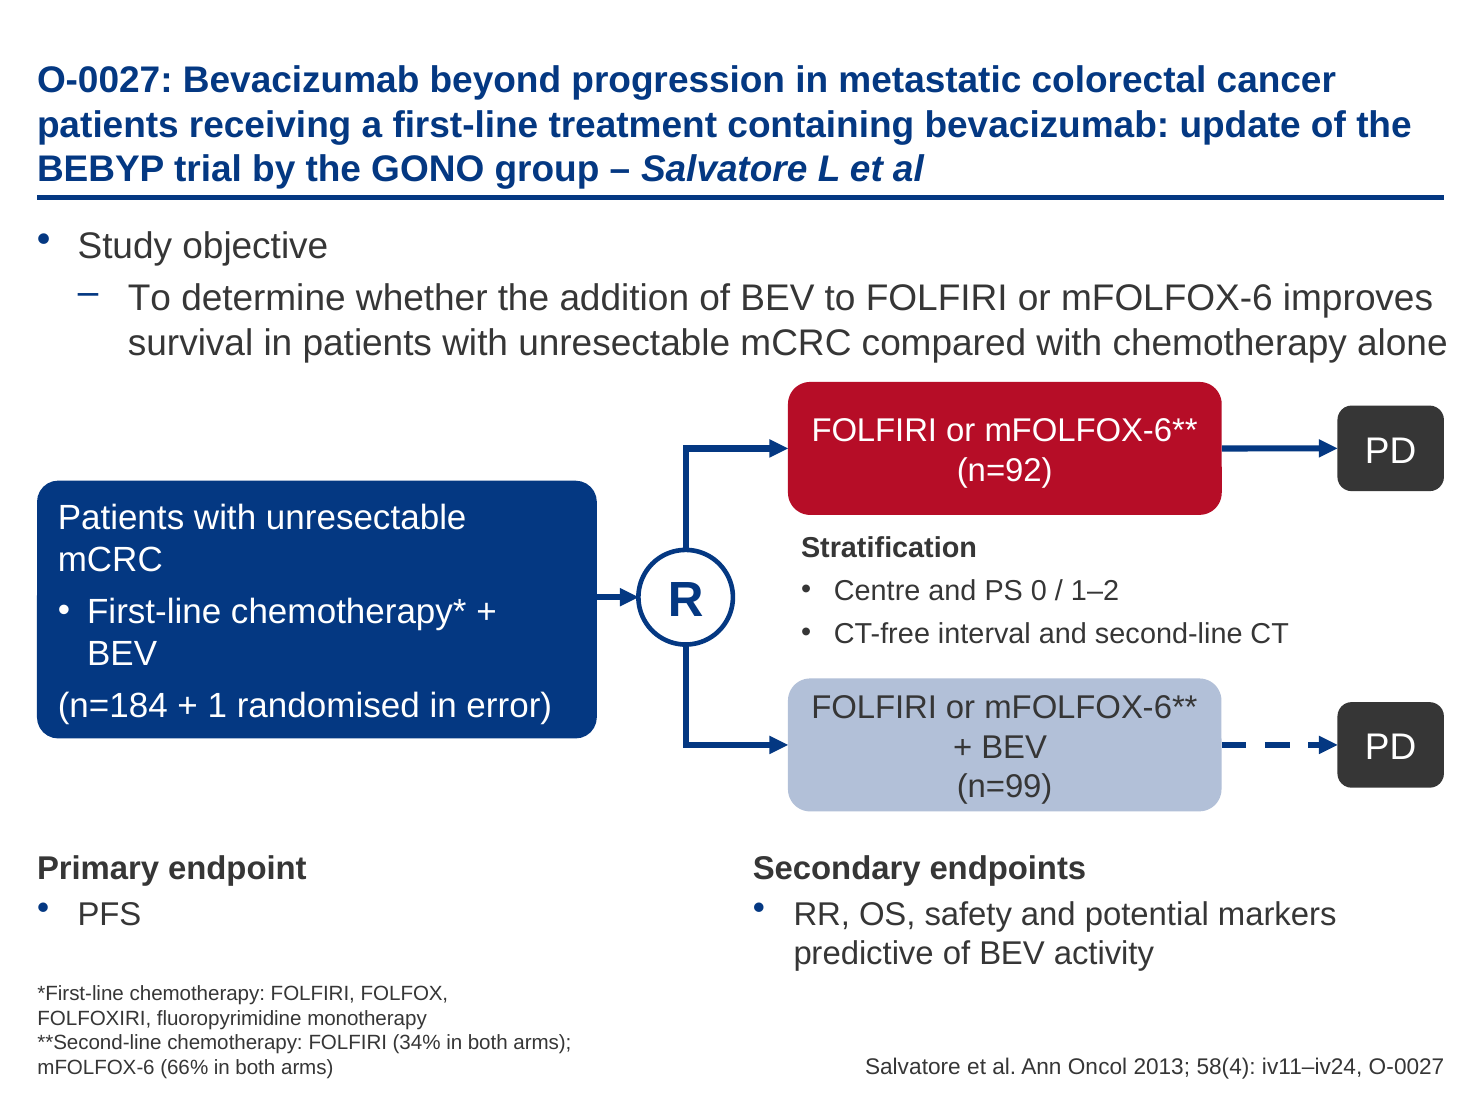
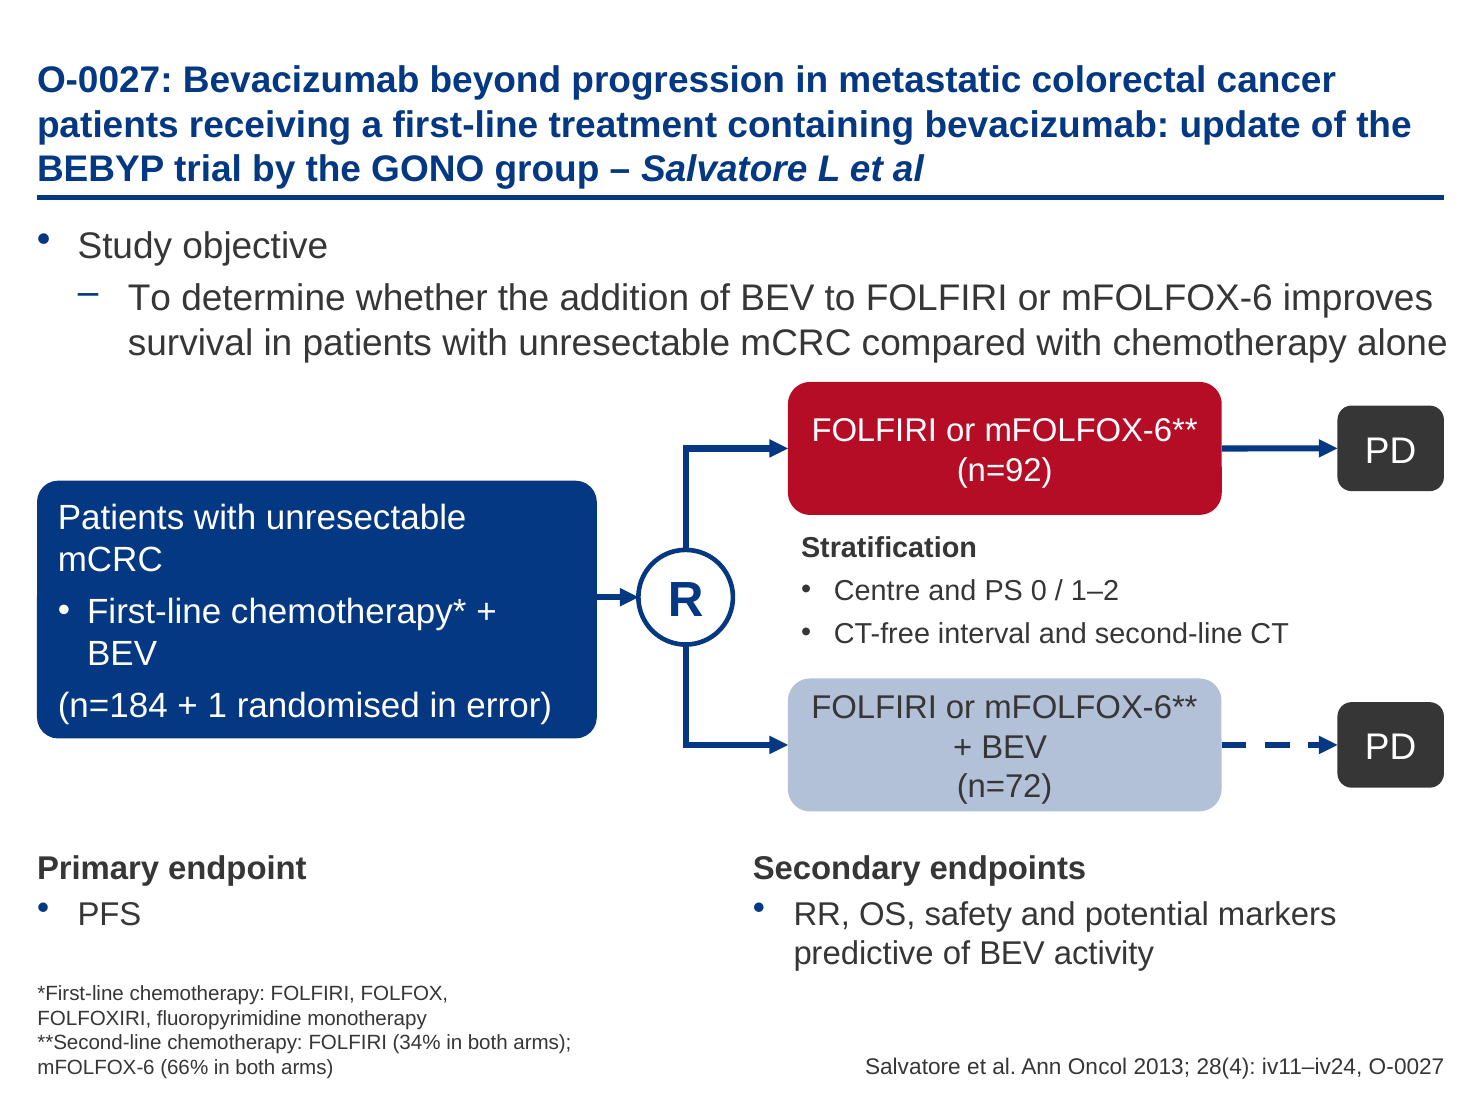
n=99: n=99 -> n=72
58(4: 58(4 -> 28(4
